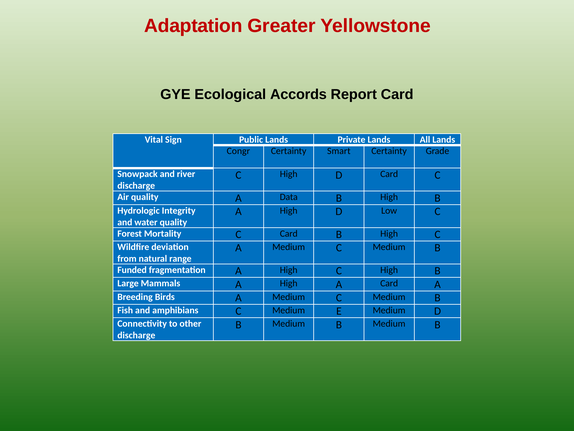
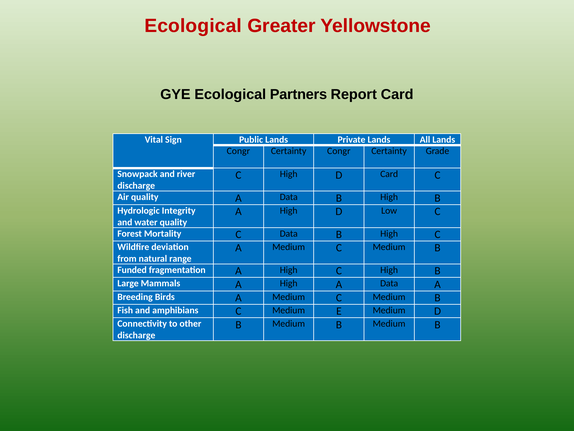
Adaptation at (193, 26): Adaptation -> Ecological
Accords: Accords -> Partners
Certainty Smart: Smart -> Congr
C Card: Card -> Data
High A Card: Card -> Data
